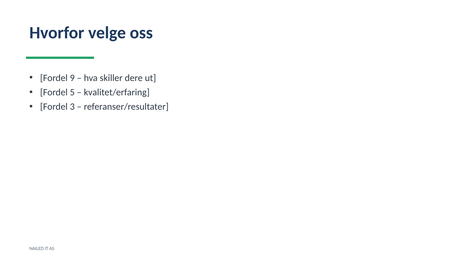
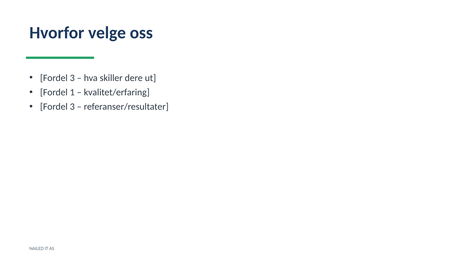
9 at (72, 78): 9 -> 3
5: 5 -> 1
